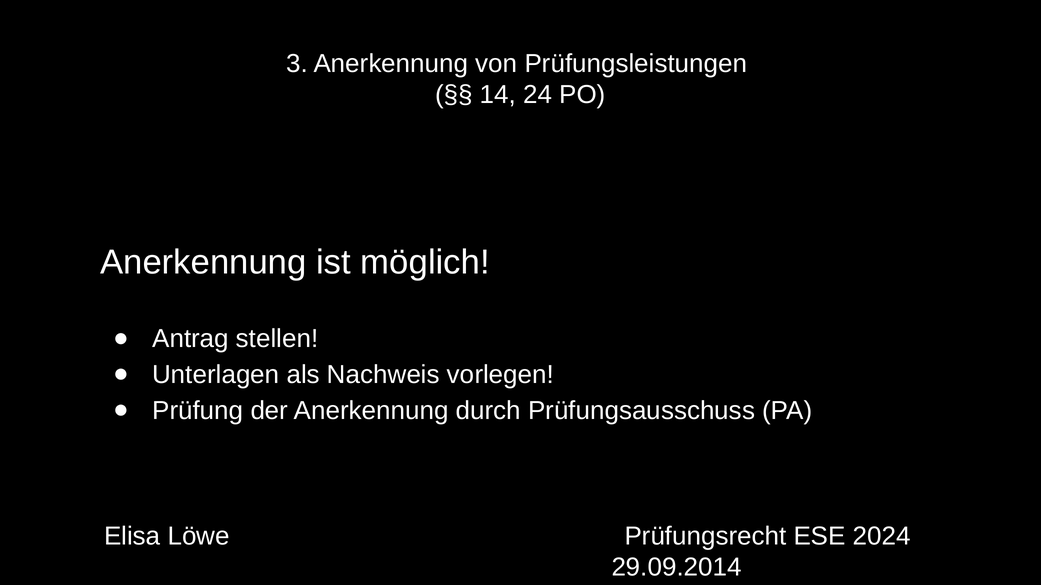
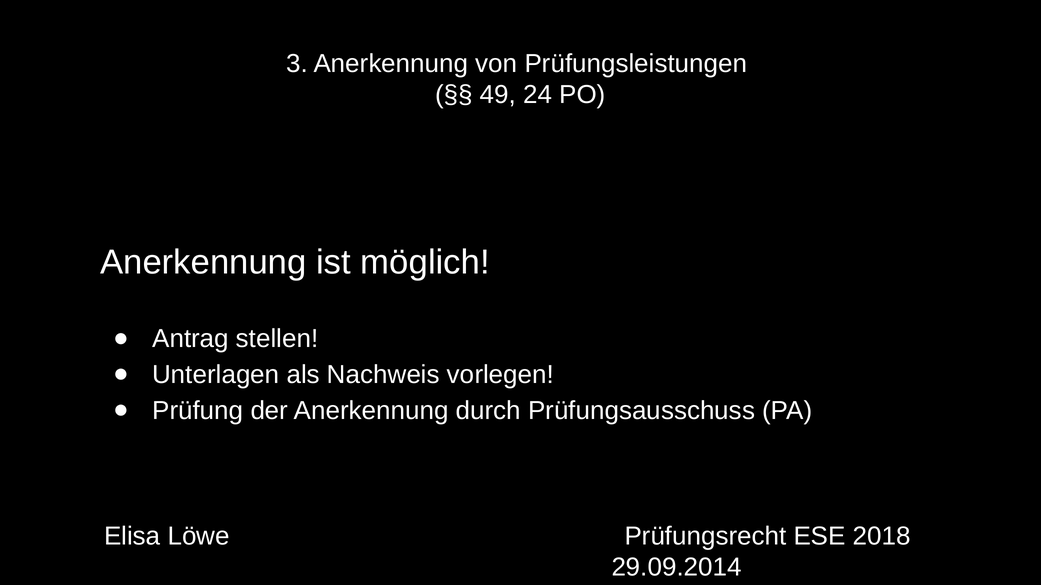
14: 14 -> 49
2024: 2024 -> 2018
